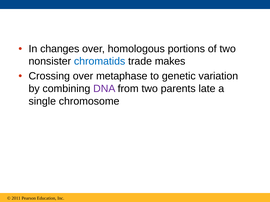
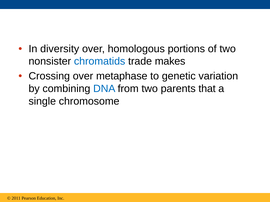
changes: changes -> diversity
DNA colour: purple -> blue
late: late -> that
